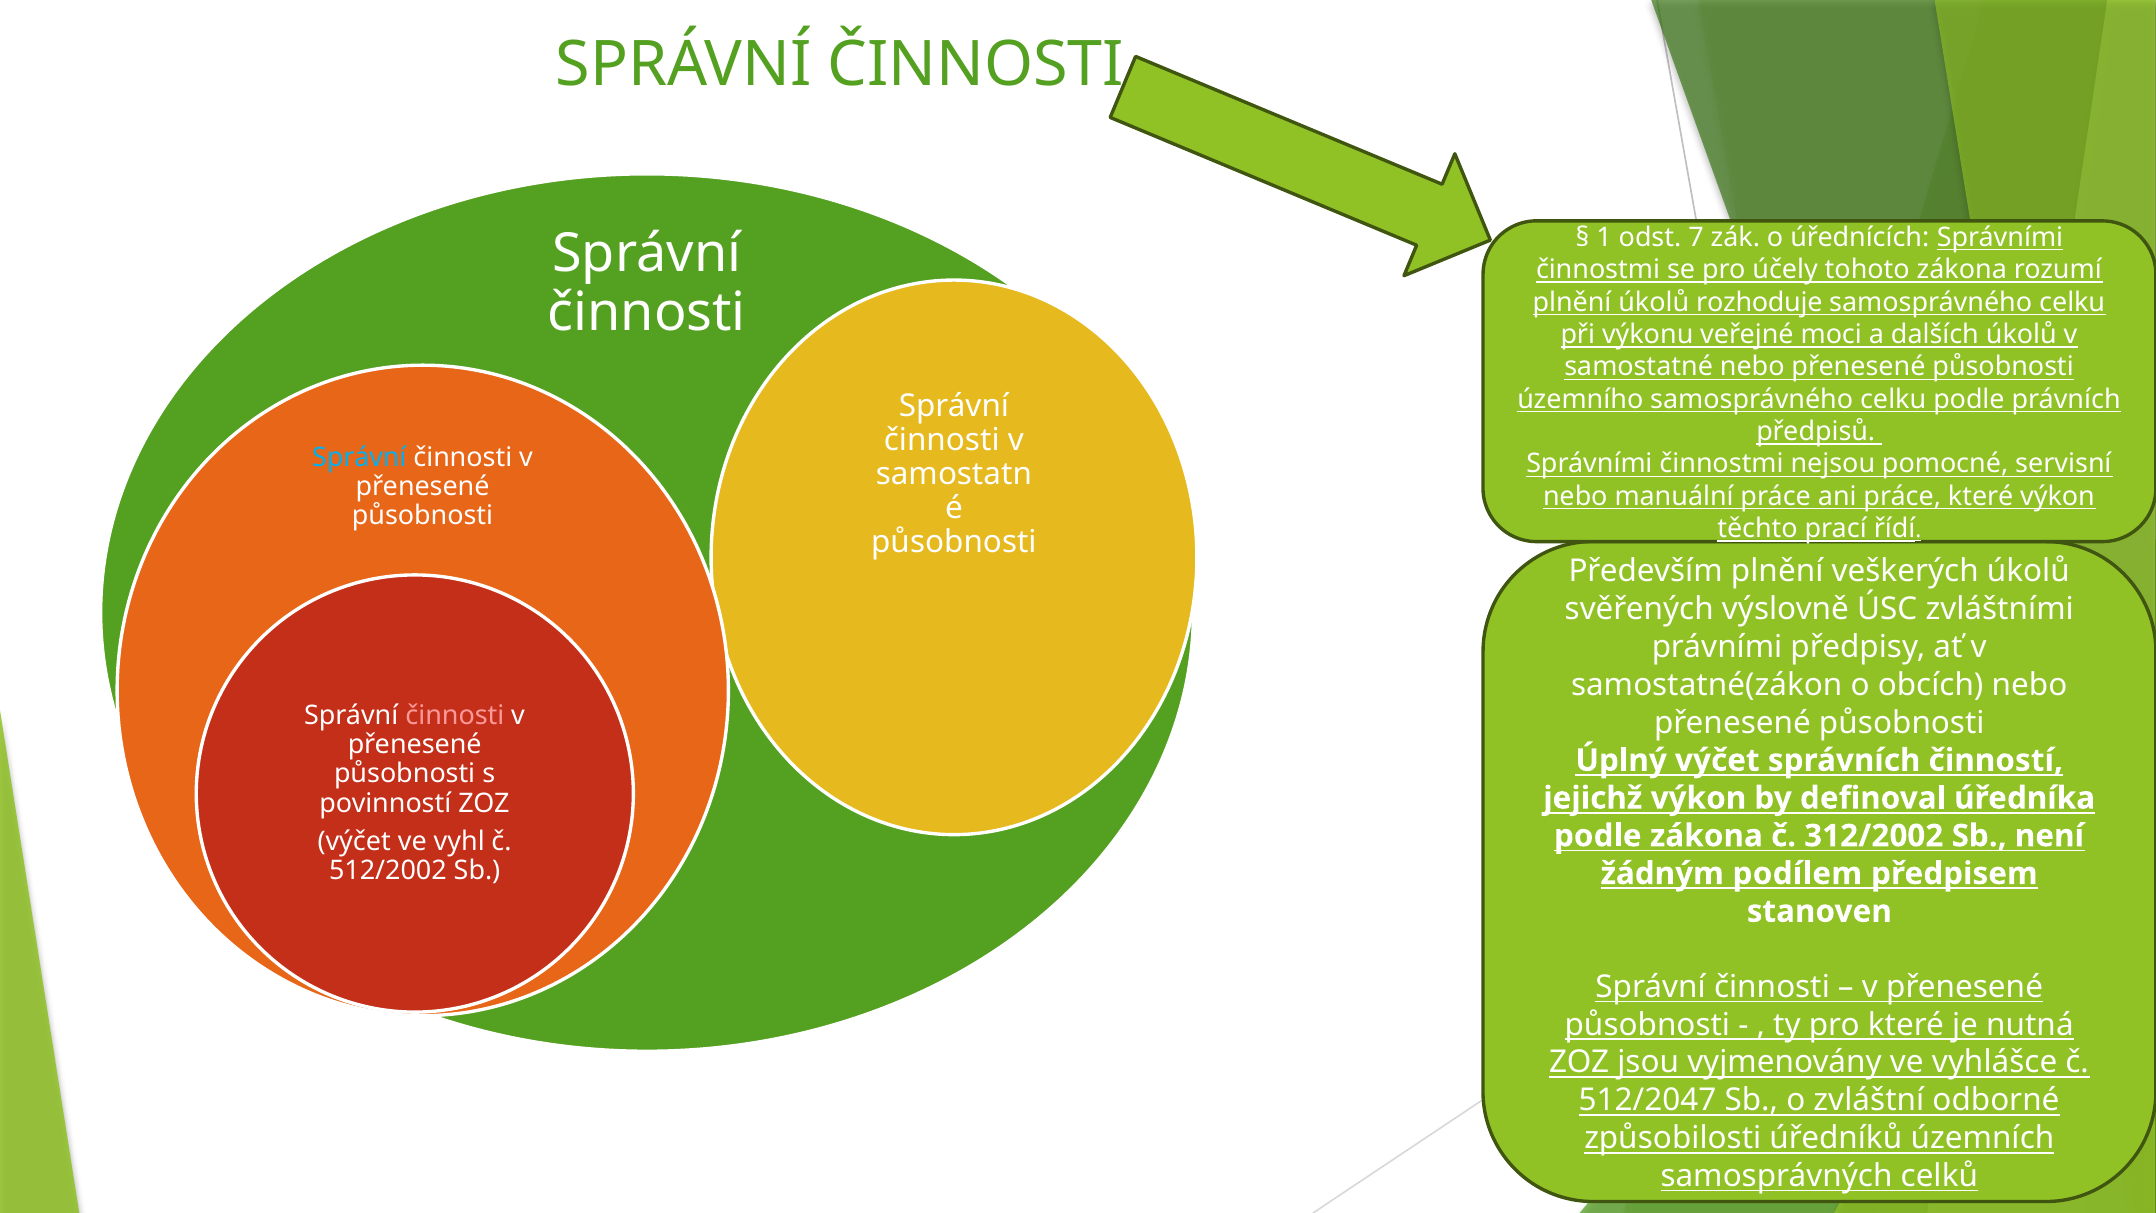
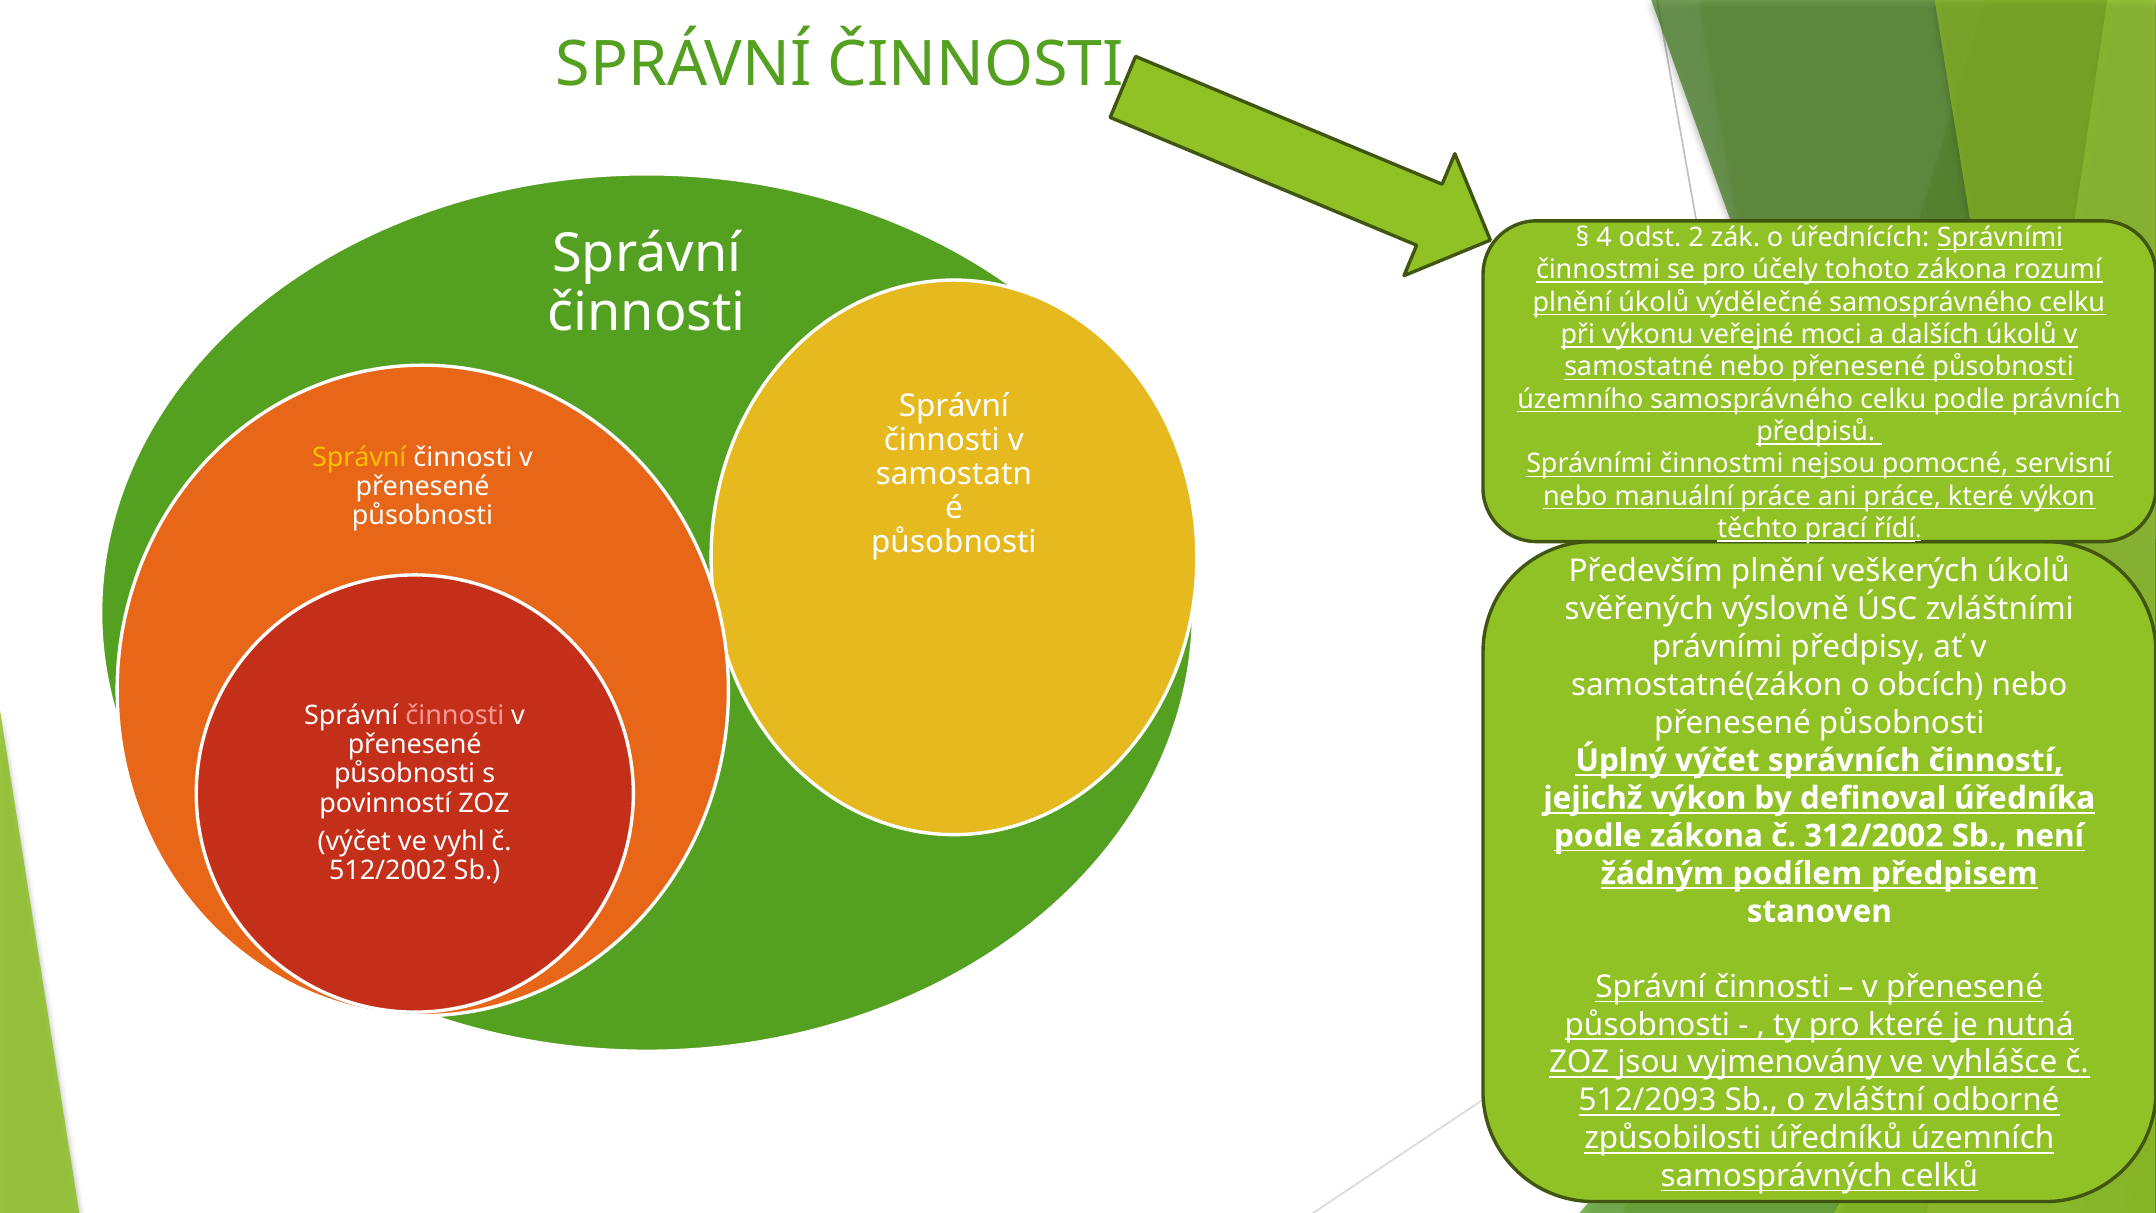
1: 1 -> 4
7: 7 -> 2
rozhoduje: rozhoduje -> výdělečné
Správní at (359, 458) colour: light blue -> yellow
512/2047: 512/2047 -> 512/2093
